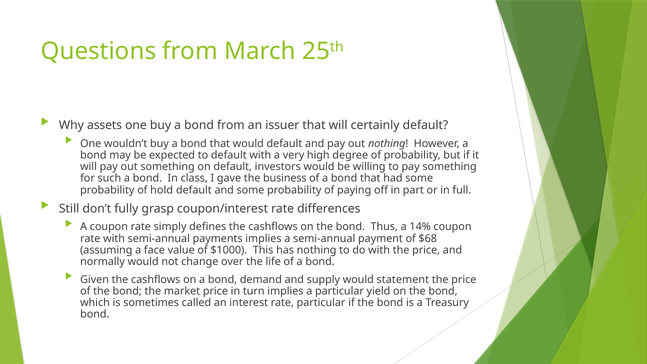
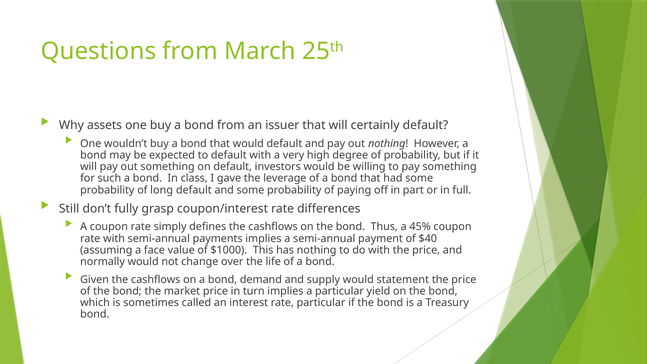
business: business -> leverage
hold: hold -> long
14%: 14% -> 45%
$68: $68 -> $40
